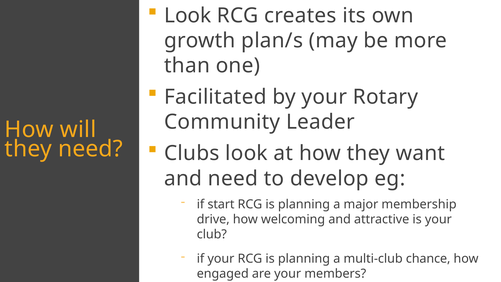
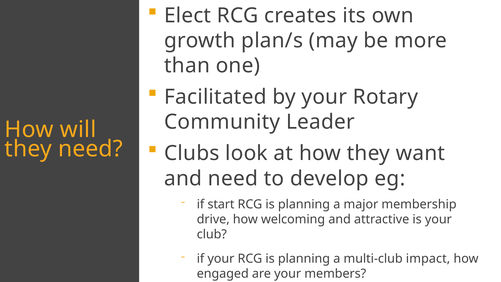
Look at (188, 16): Look -> Elect
chance: chance -> impact
